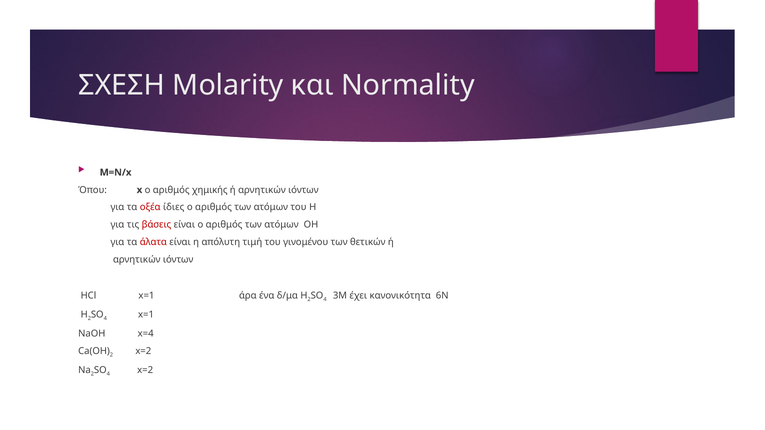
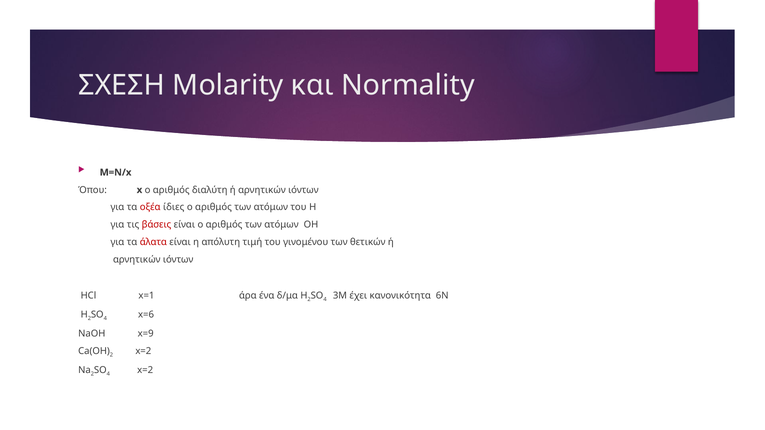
χημικής: χημικής -> διαλύτη
x=1 at (146, 315): x=1 -> x=6
x=4: x=4 -> x=9
